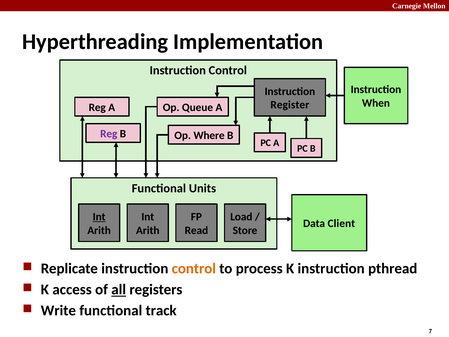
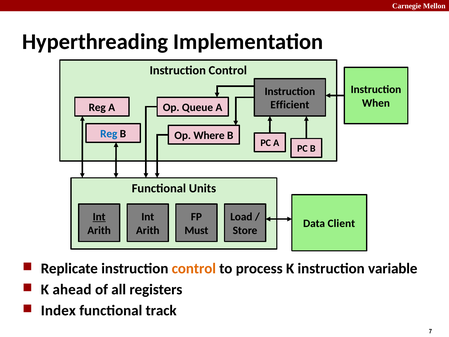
Register: Register -> Efficient
Reg at (109, 134) colour: purple -> blue
Read: Read -> Must
pthread: pthread -> variable
access: access -> ahead
all underline: present -> none
Write: Write -> Index
